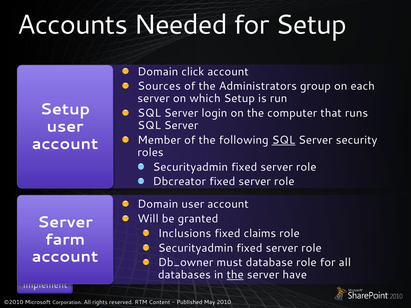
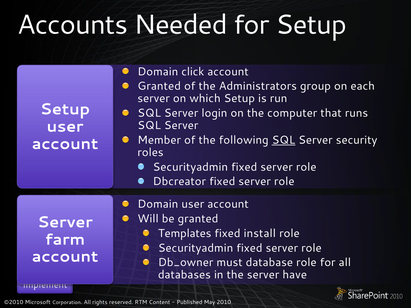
Sources at (159, 86): Sources -> Granted
Inclusions: Inclusions -> Templates
claims: claims -> install
the at (235, 275) underline: present -> none
